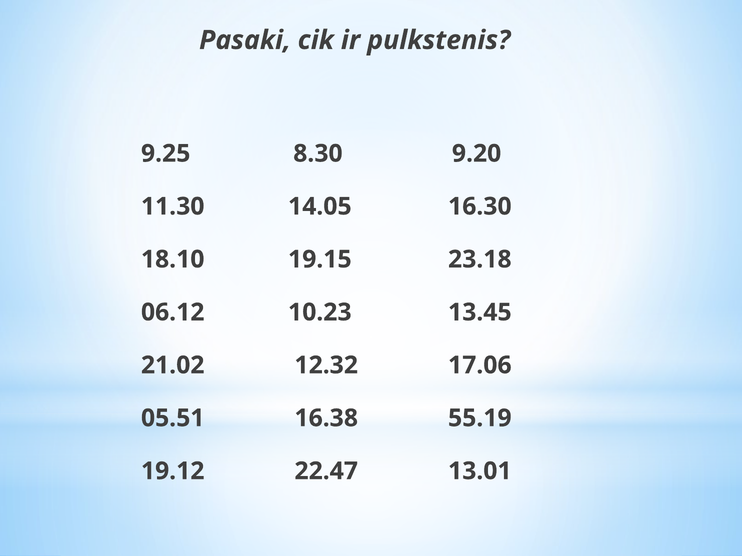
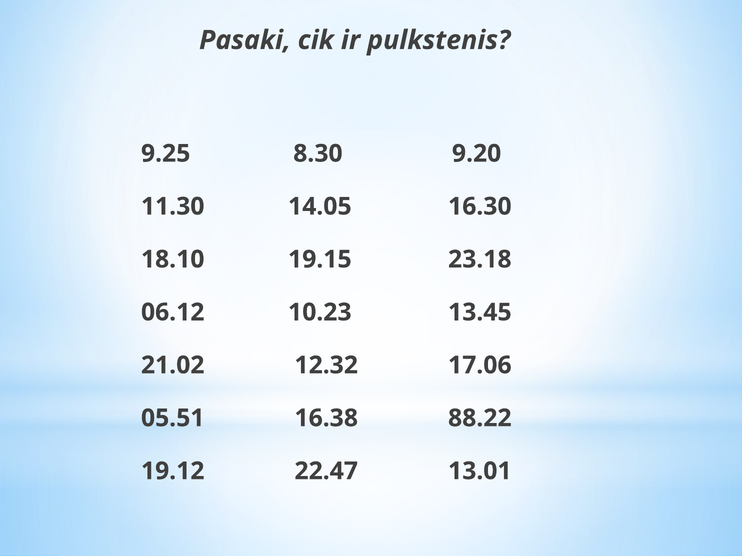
55.19: 55.19 -> 88.22
